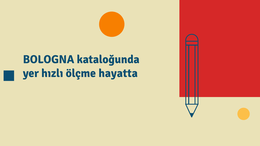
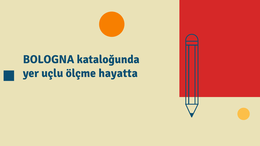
hızlı: hızlı -> uçlu
